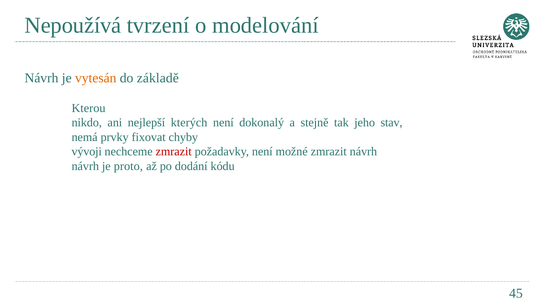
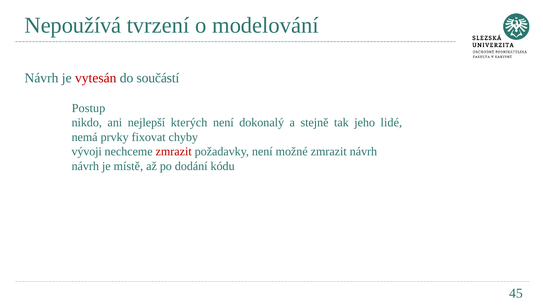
vytesán colour: orange -> red
základě: základě -> součástí
Kterou: Kterou -> Postup
stav: stav -> lidé
proto: proto -> místě
